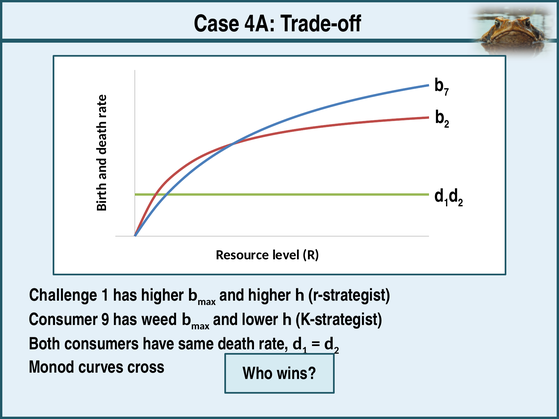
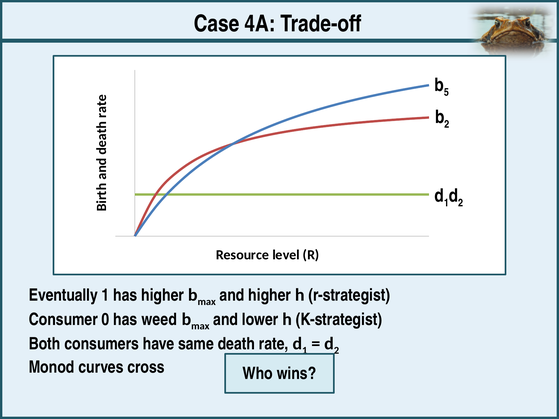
7: 7 -> 5
Challenge: Challenge -> Eventually
9: 9 -> 0
